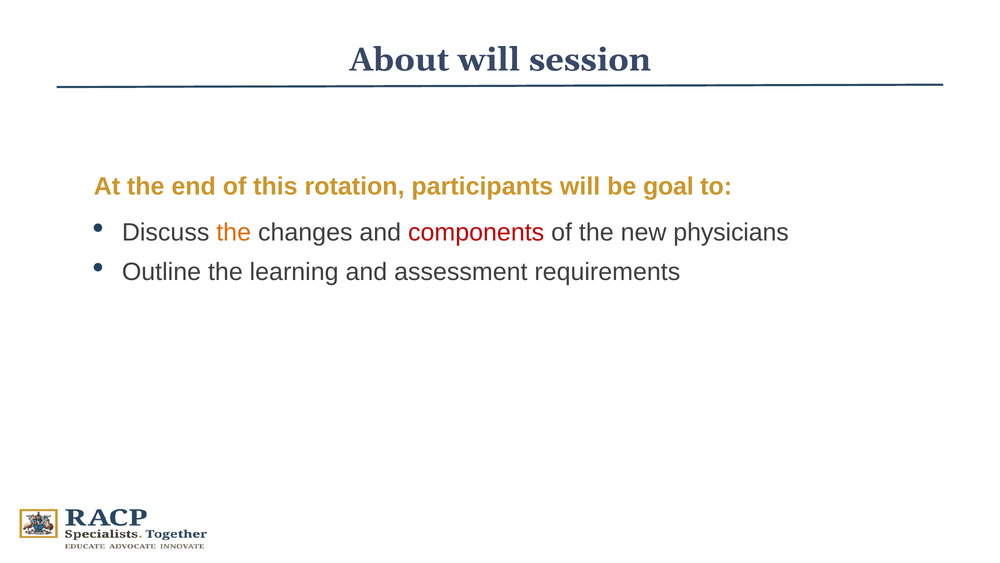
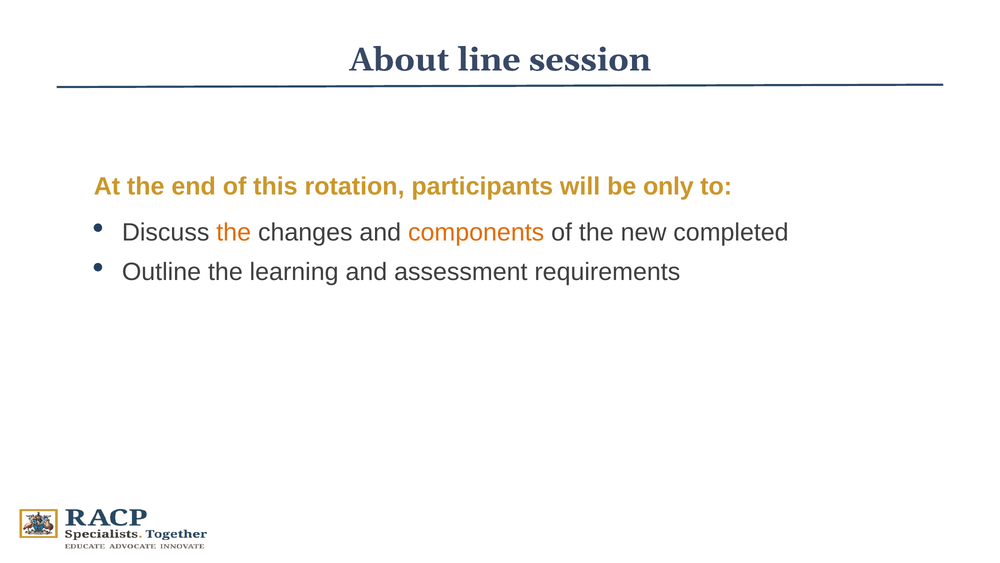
About will: will -> line
goal: goal -> only
components colour: red -> orange
physicians: physicians -> completed
